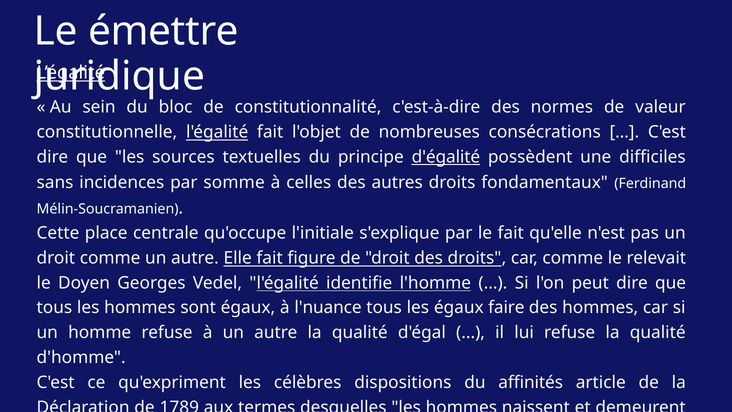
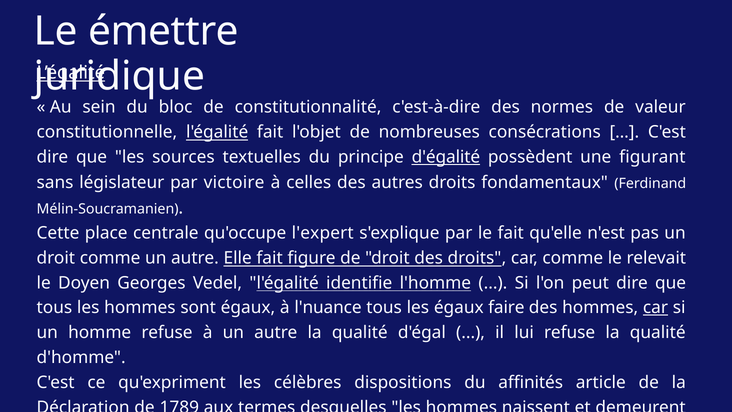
difficiles: difficiles -> figurant
incidences: incidences -> législateur
somme: somme -> victoire
l'initiale: l'initiale -> l'expert
car at (655, 308) underline: none -> present
